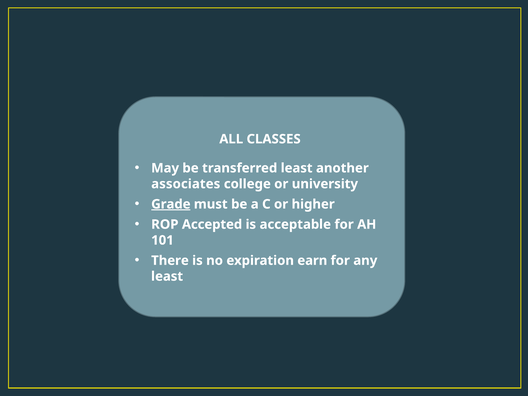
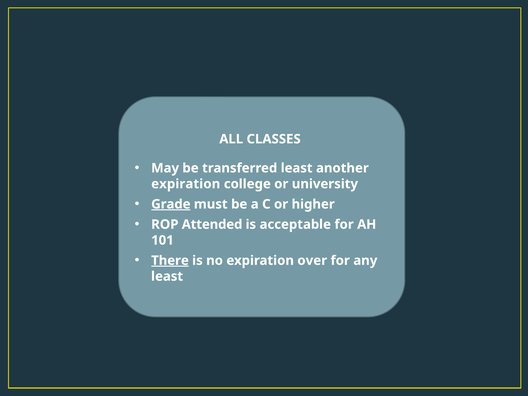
associates at (186, 184): associates -> expiration
Accepted: Accepted -> Attended
There underline: none -> present
earn: earn -> over
